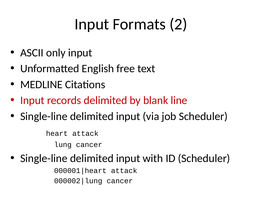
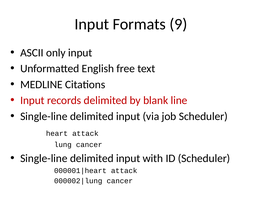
2: 2 -> 9
